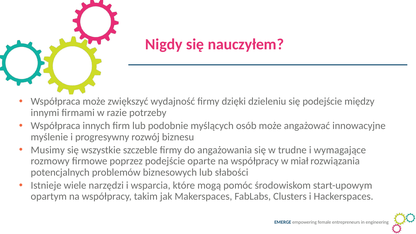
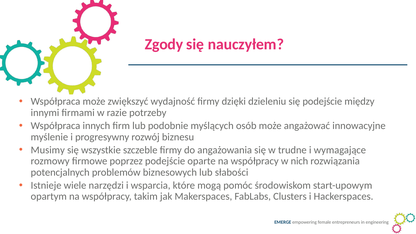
Nigdy: Nigdy -> Zgody
miał: miał -> nich
